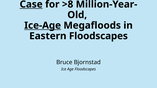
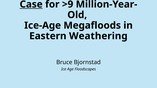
>8: >8 -> >9
Ice-Age underline: present -> none
Eastern Floodscapes: Floodscapes -> Weathering
